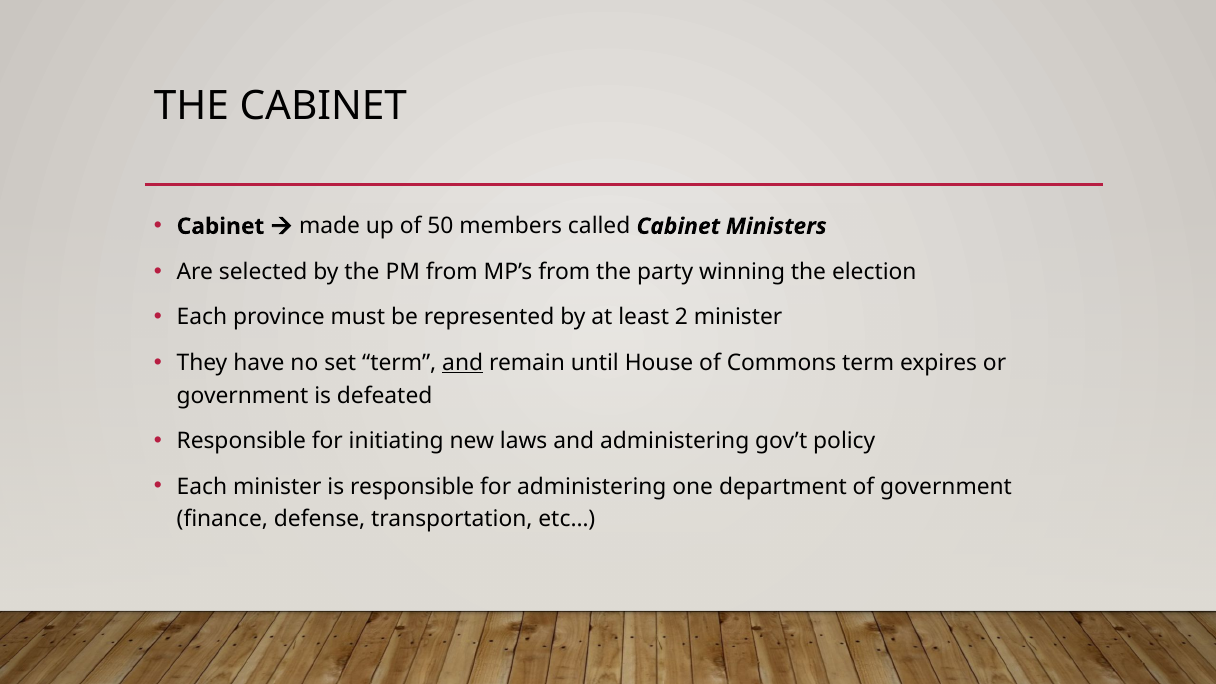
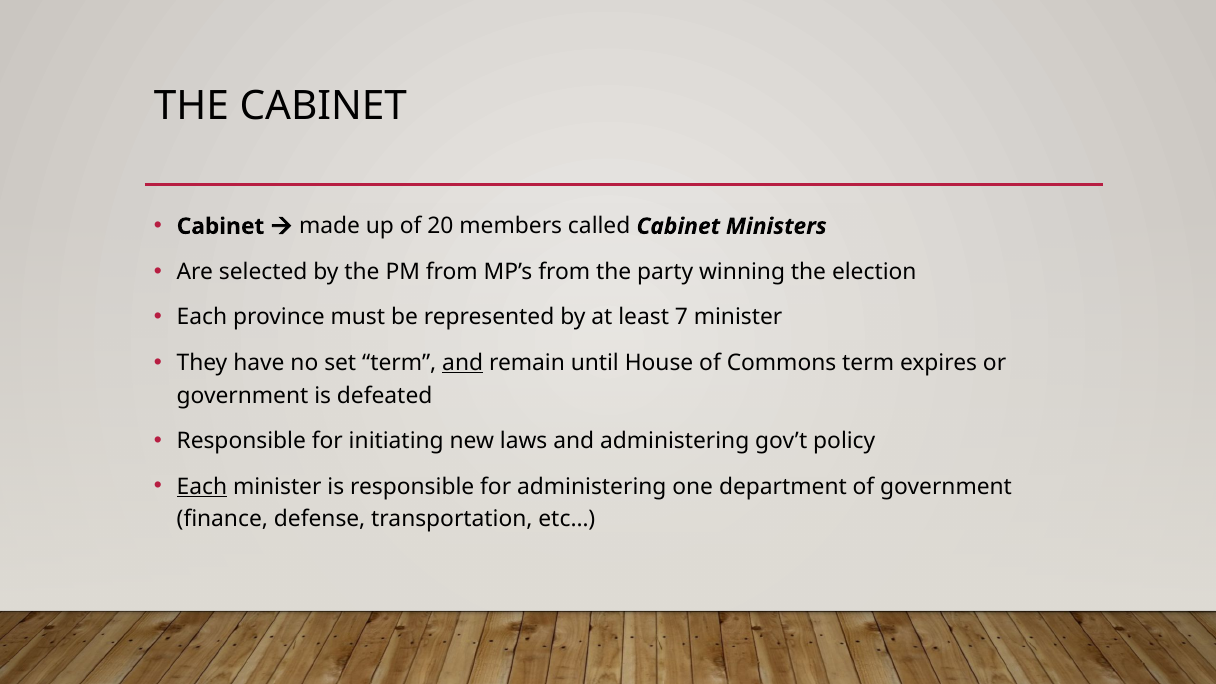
50: 50 -> 20
2: 2 -> 7
Each at (202, 487) underline: none -> present
